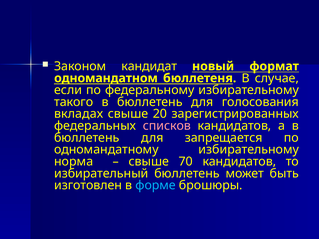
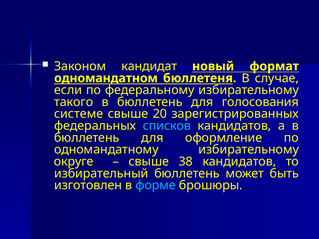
вкладах: вкладах -> системе
списков colour: pink -> light blue
запрещается: запрещается -> оформление
норма: норма -> округе
70: 70 -> 38
